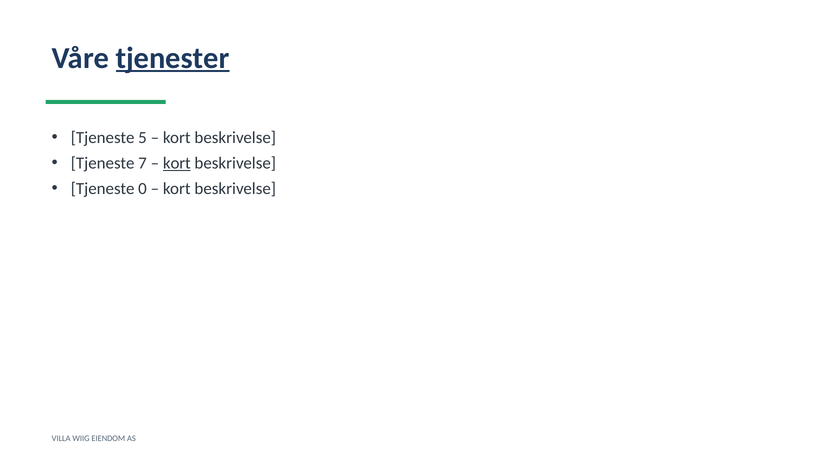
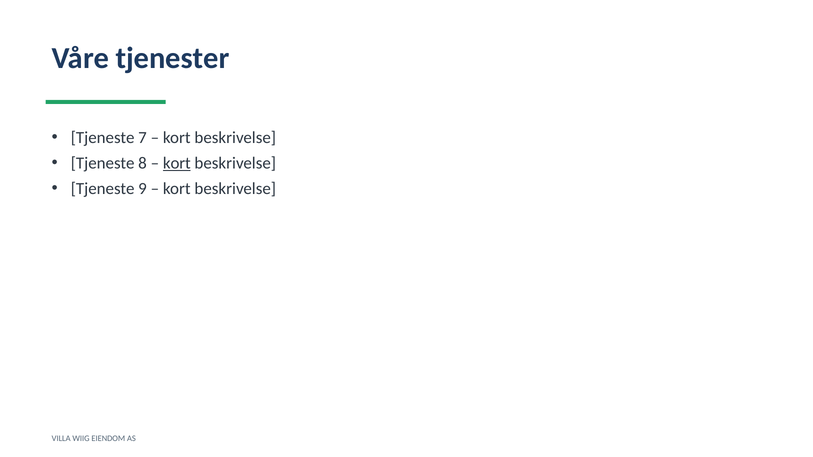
tjenester underline: present -> none
5: 5 -> 7
7: 7 -> 8
0: 0 -> 9
